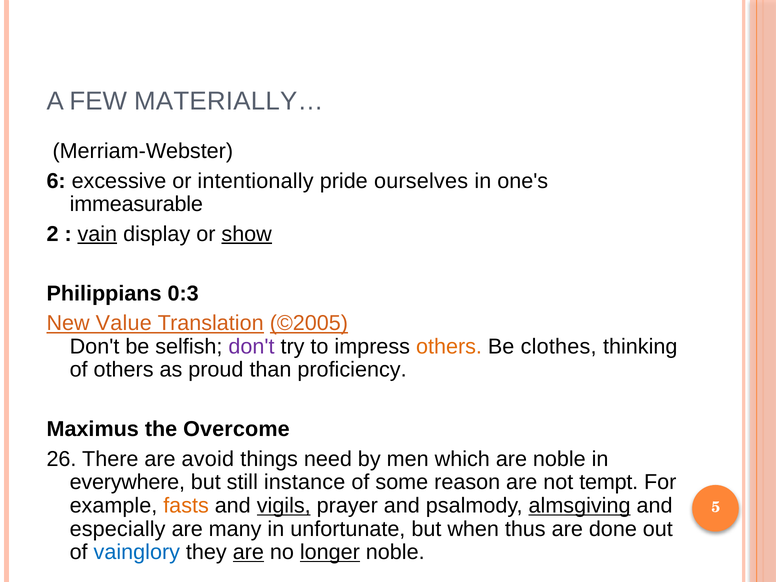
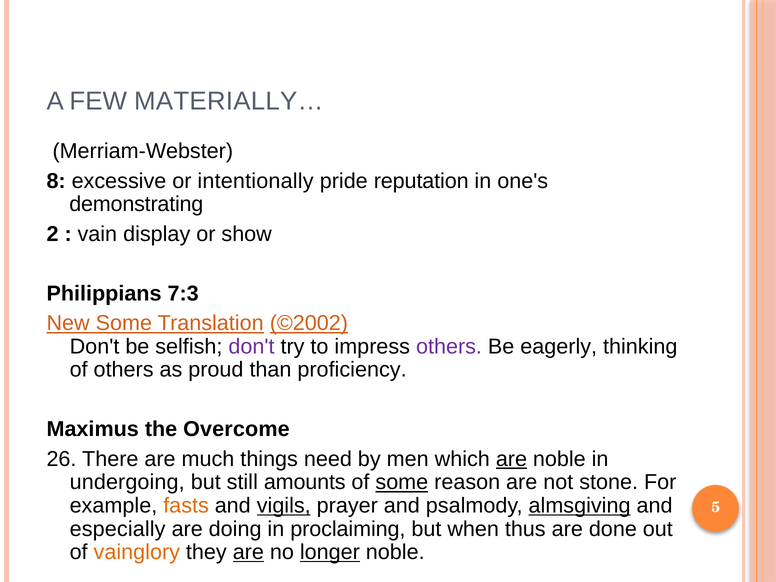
6: 6 -> 8
ourselves: ourselves -> reputation
immeasurable: immeasurable -> demonstrating
vain underline: present -> none
show underline: present -> none
0:3: 0:3 -> 7:3
New Value: Value -> Some
©2005: ©2005 -> ©2002
others at (449, 347) colour: orange -> purple
clothes: clothes -> eagerly
avoid: avoid -> much
are at (511, 459) underline: none -> present
everywhere: everywhere -> undergoing
instance: instance -> amounts
some at (402, 482) underline: none -> present
tempt: tempt -> stone
many: many -> doing
unfortunate: unfortunate -> proclaiming
vainglory colour: blue -> orange
